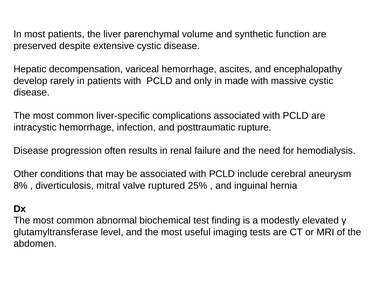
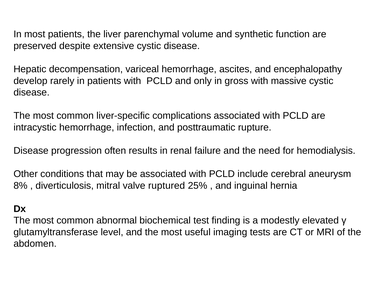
made: made -> gross
